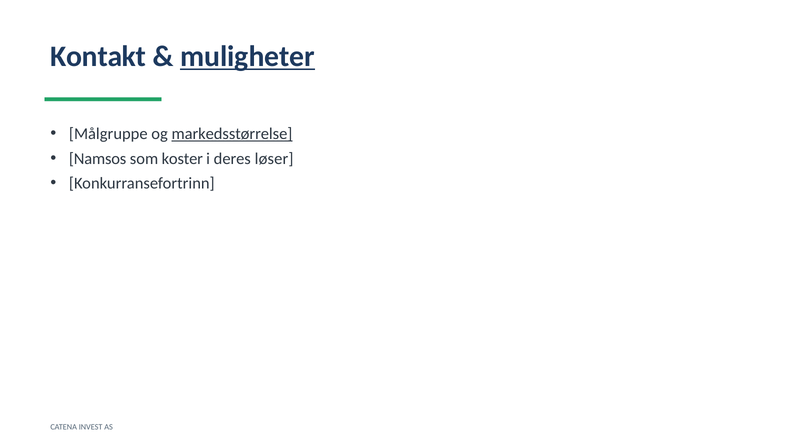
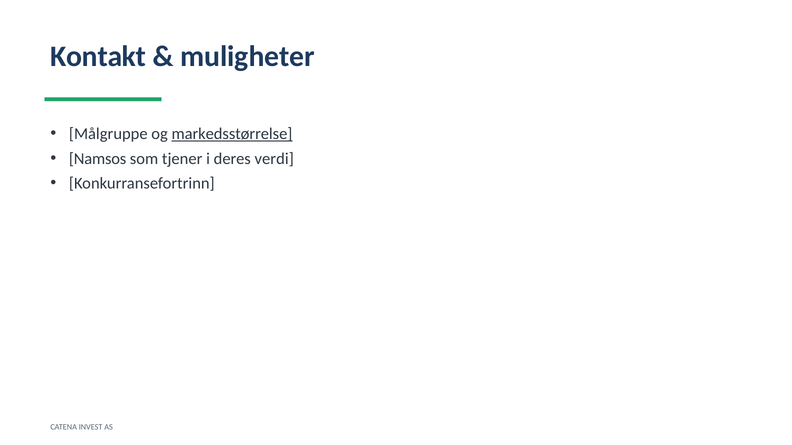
muligheter underline: present -> none
koster: koster -> tjener
løser: løser -> verdi
